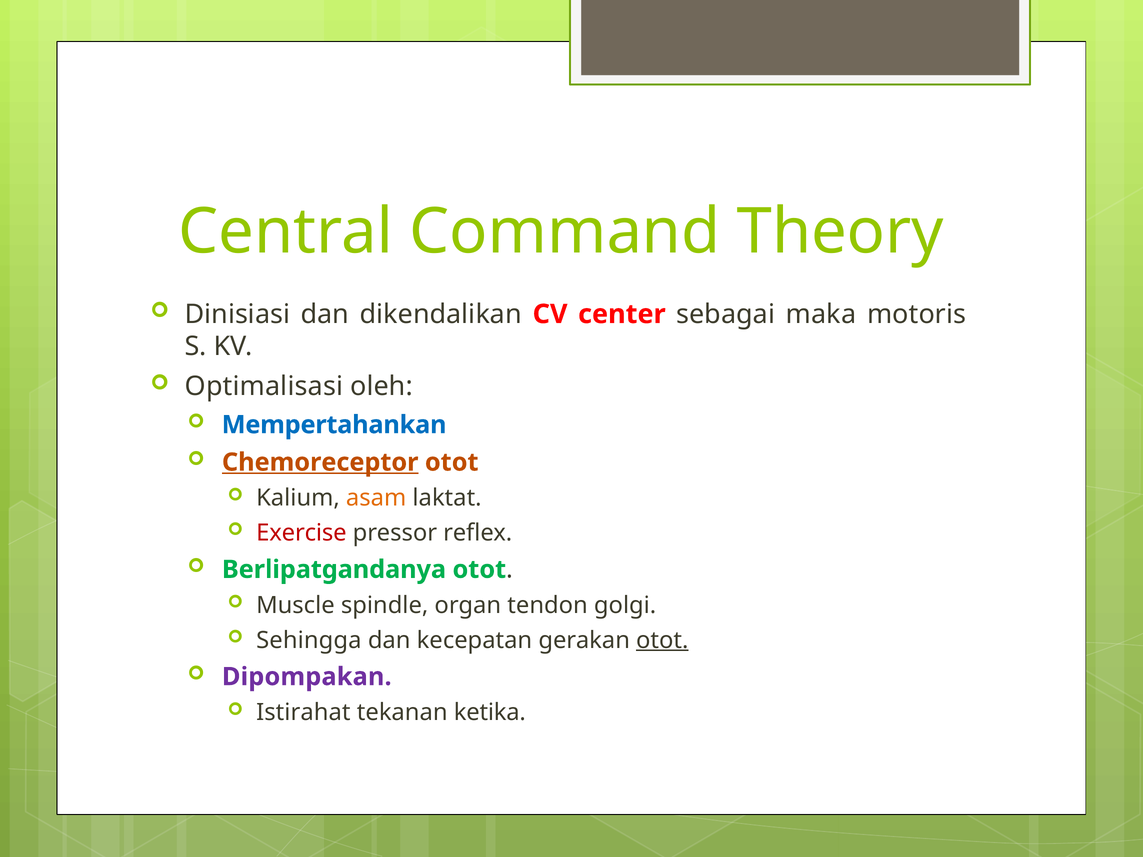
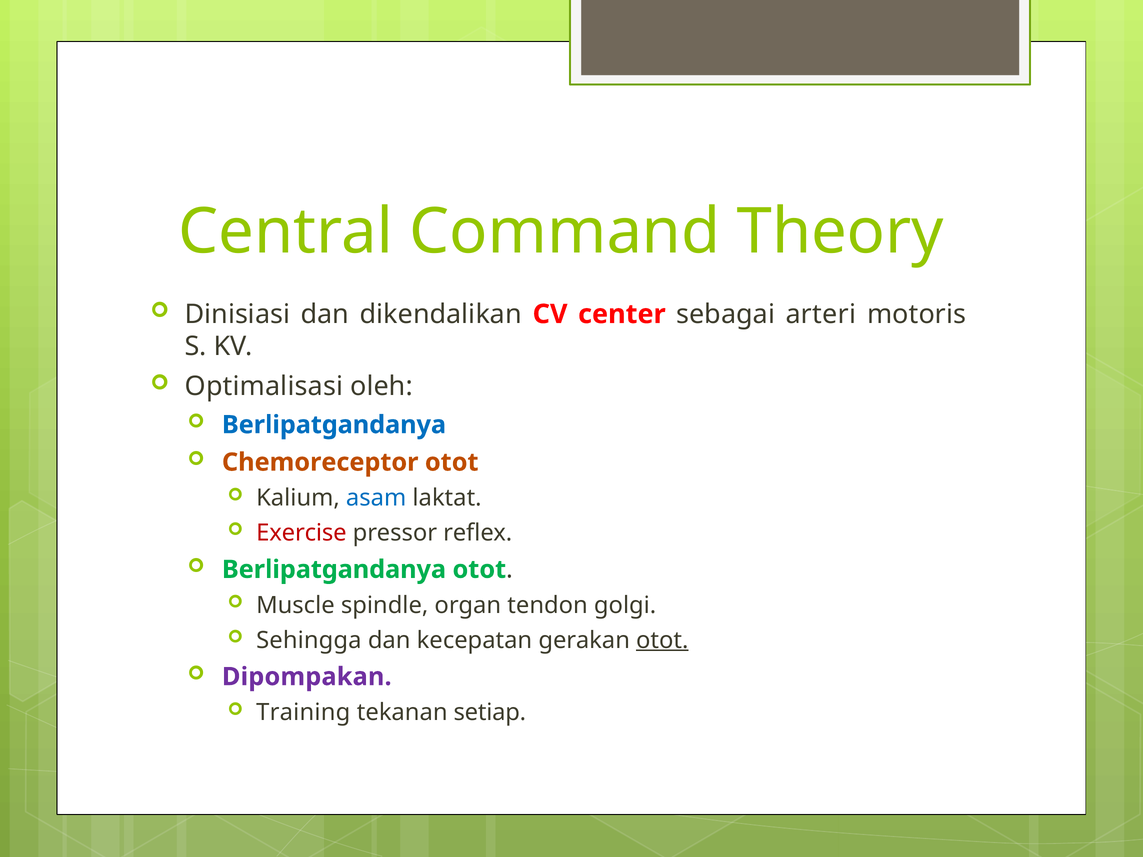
maka: maka -> arteri
Mempertahankan at (334, 425): Mempertahankan -> Berlipatgandanya
Chemoreceptor underline: present -> none
asam colour: orange -> blue
Istirahat: Istirahat -> Training
ketika: ketika -> setiap
